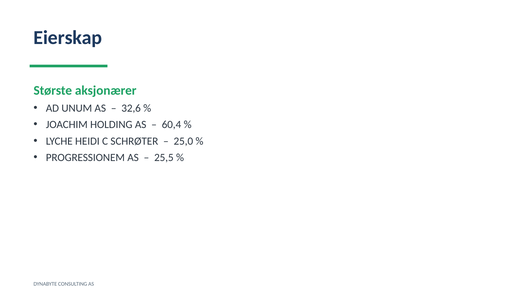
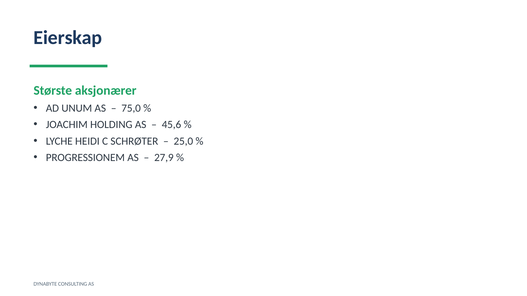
32,6: 32,6 -> 75,0
60,4: 60,4 -> 45,6
25,5: 25,5 -> 27,9
